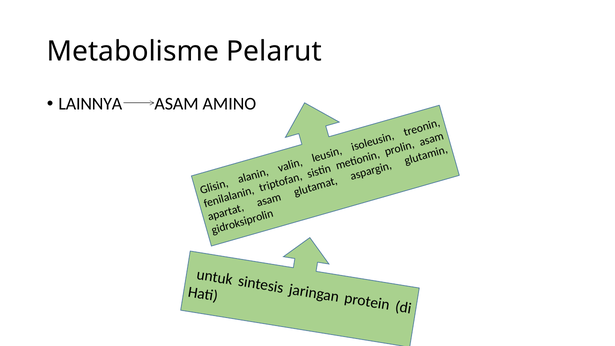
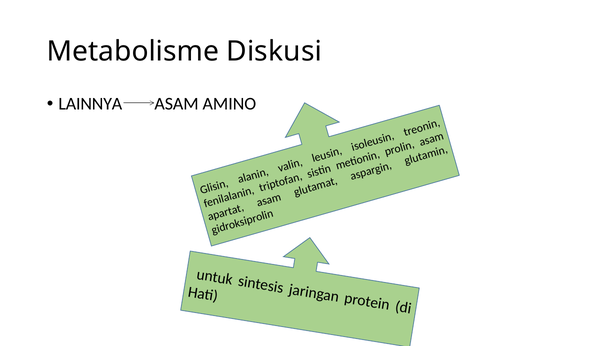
Pelarut: Pelarut -> Diskusi
